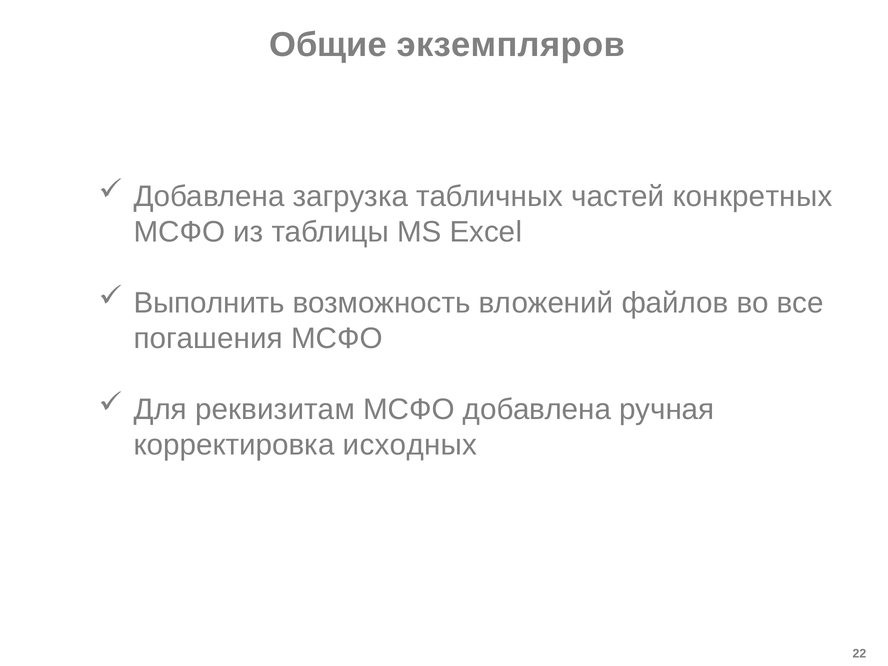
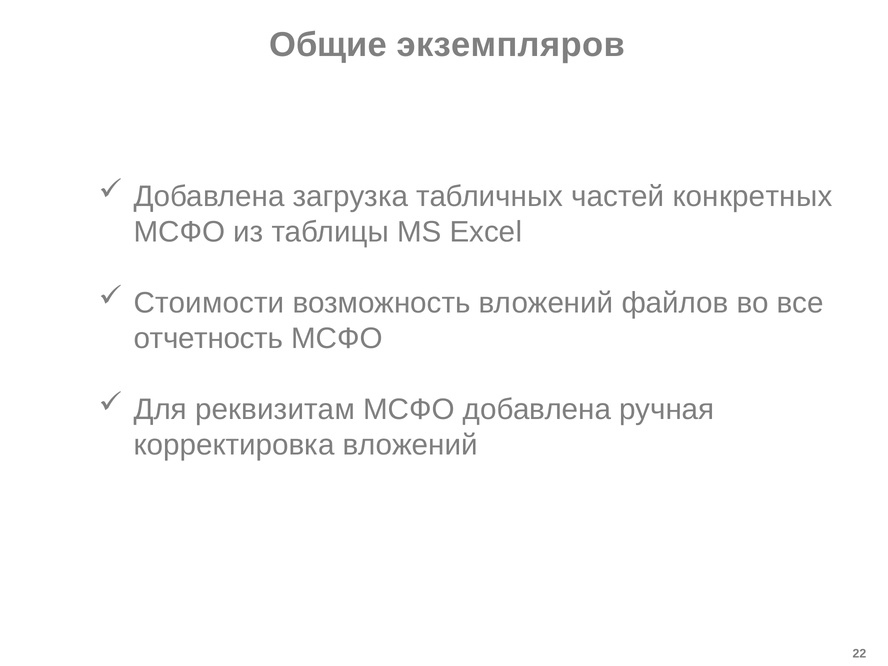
Выполнить: Выполнить -> Стоимости
погашения: погашения -> отчетность
корректировка исходных: исходных -> вложений
